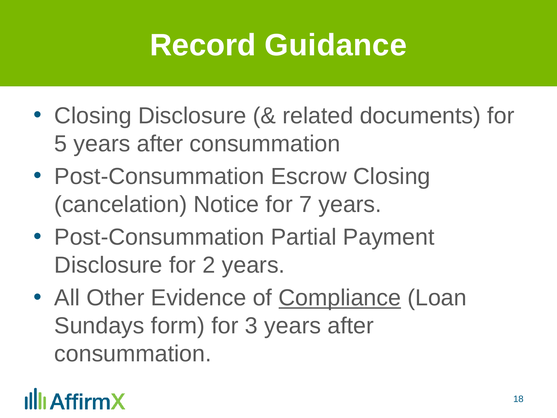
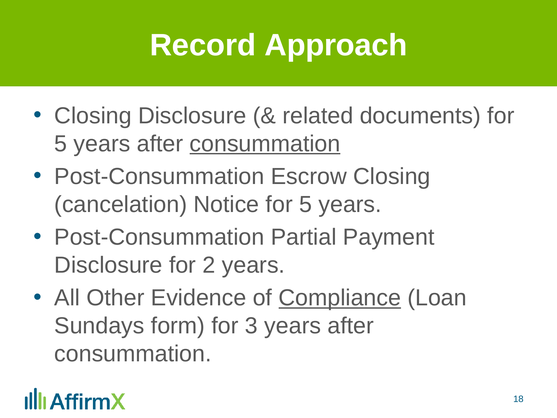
Guidance: Guidance -> Approach
consummation at (265, 144) underline: none -> present
Notice for 7: 7 -> 5
